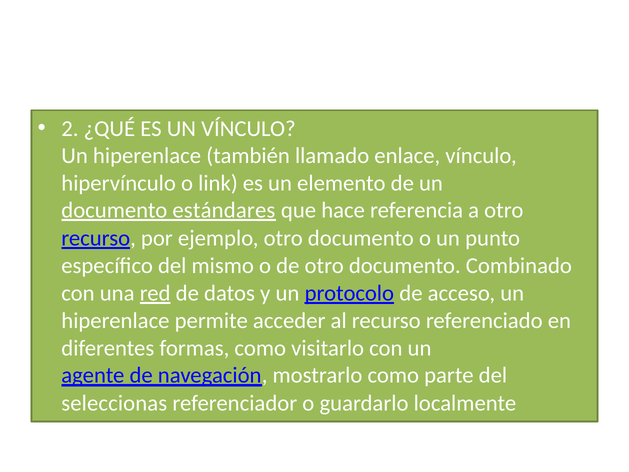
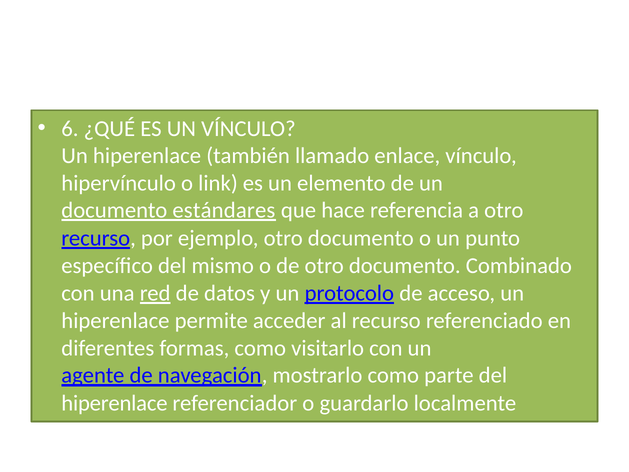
2: 2 -> 6
seleccionas at (114, 403): seleccionas -> hiperenlace
